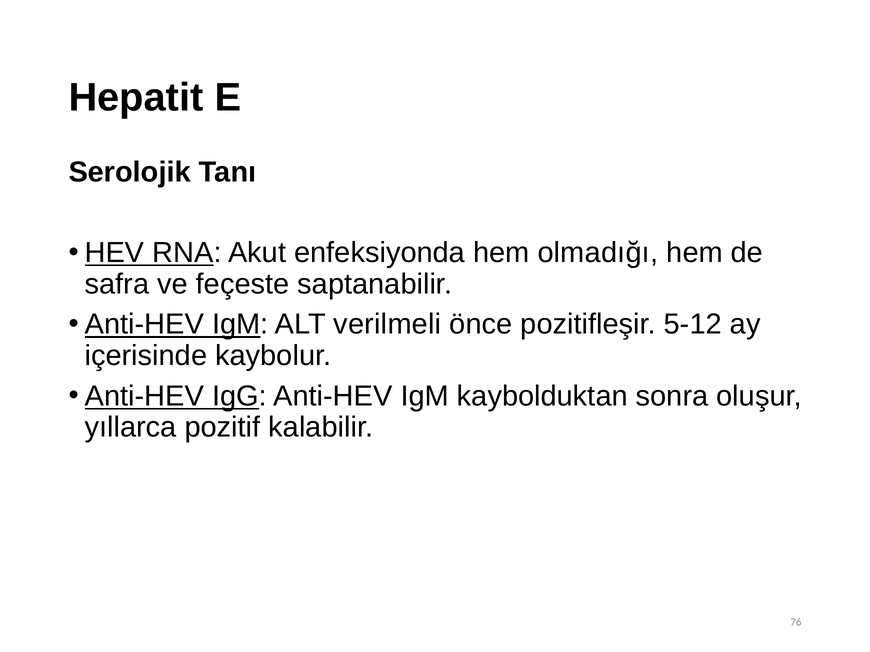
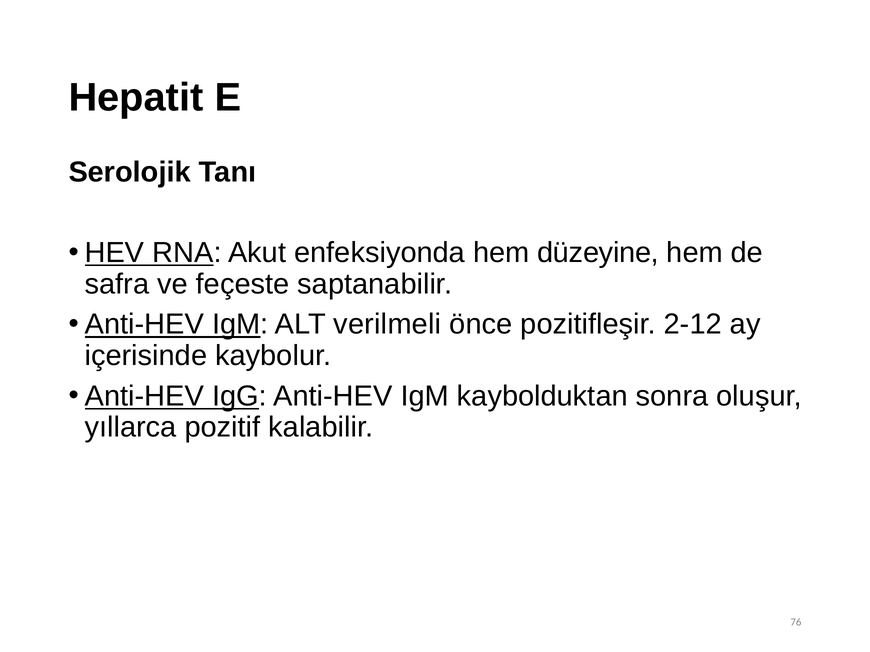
olmadığı: olmadığı -> düzeyine
5-12: 5-12 -> 2-12
